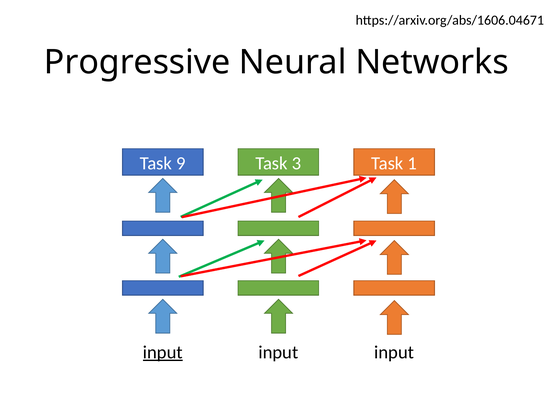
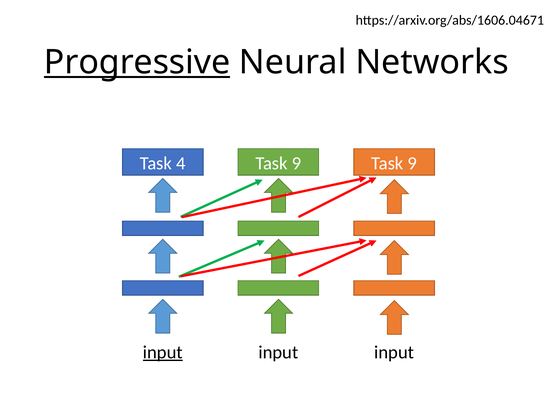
Progressive underline: none -> present
9: 9 -> 4
3 at (297, 163): 3 -> 9
1 at (412, 163): 1 -> 9
